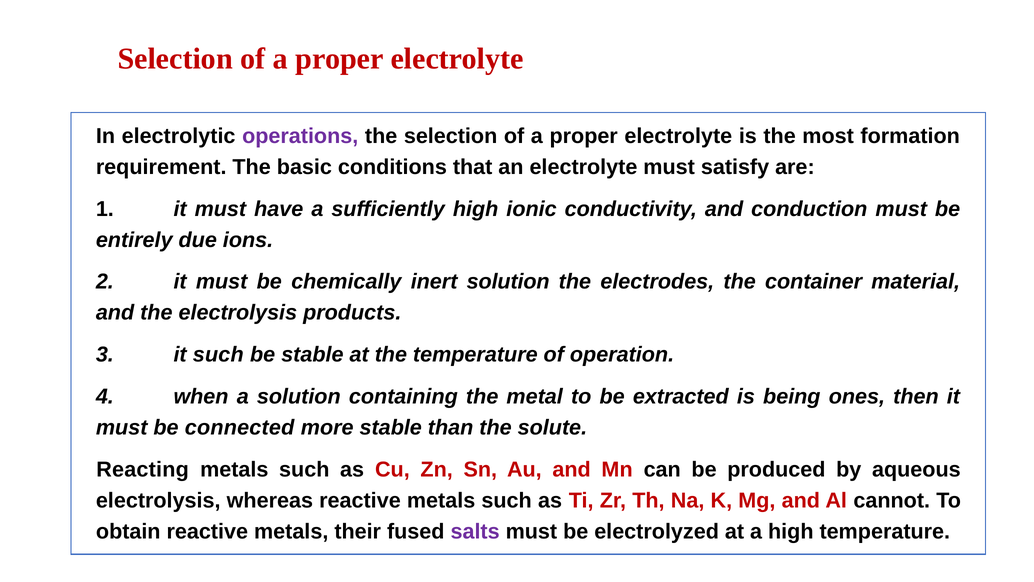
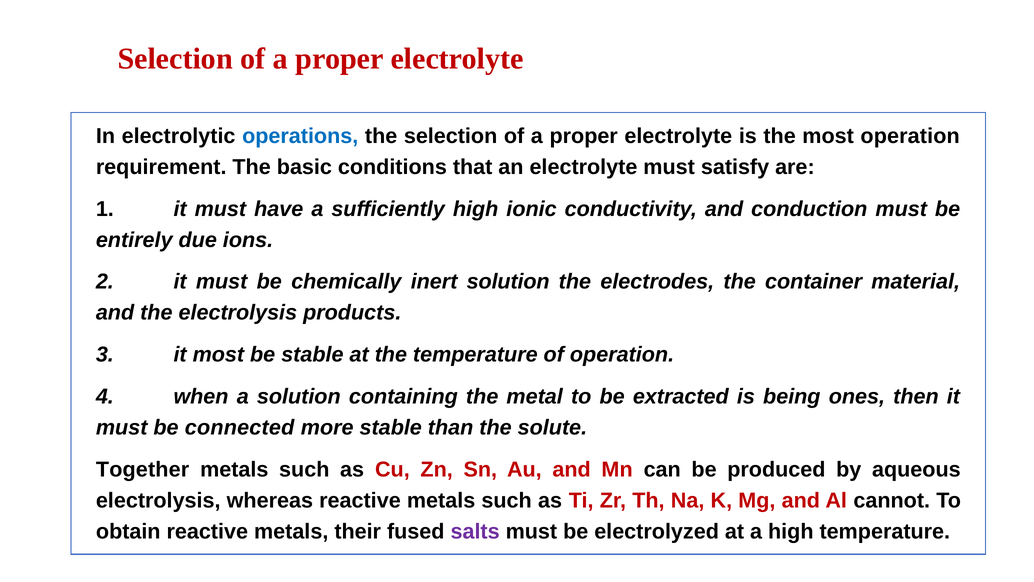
operations colour: purple -> blue
most formation: formation -> operation
it such: such -> most
Reacting: Reacting -> Together
